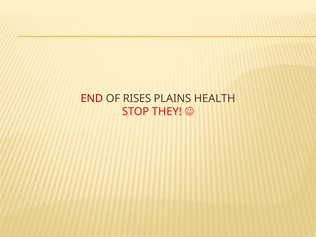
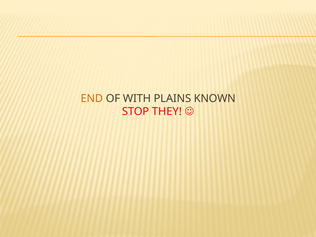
END colour: red -> orange
RISES: RISES -> WITH
HEALTH: HEALTH -> KNOWN
